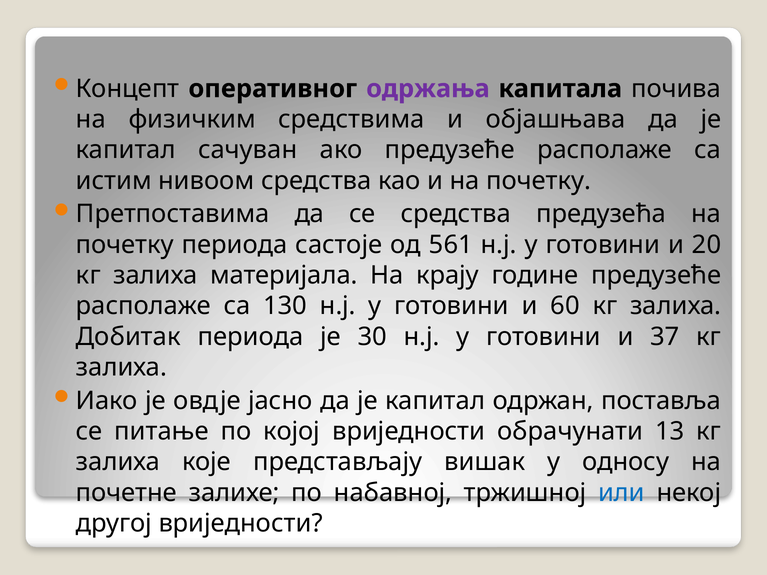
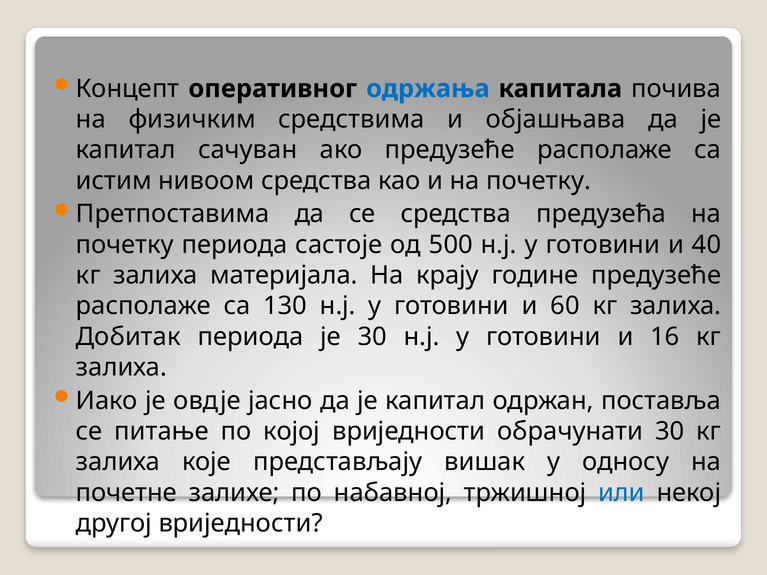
одржања colour: purple -> blue
561: 561 -> 500
20: 20 -> 40
37: 37 -> 16
обрачунати 13: 13 -> 30
